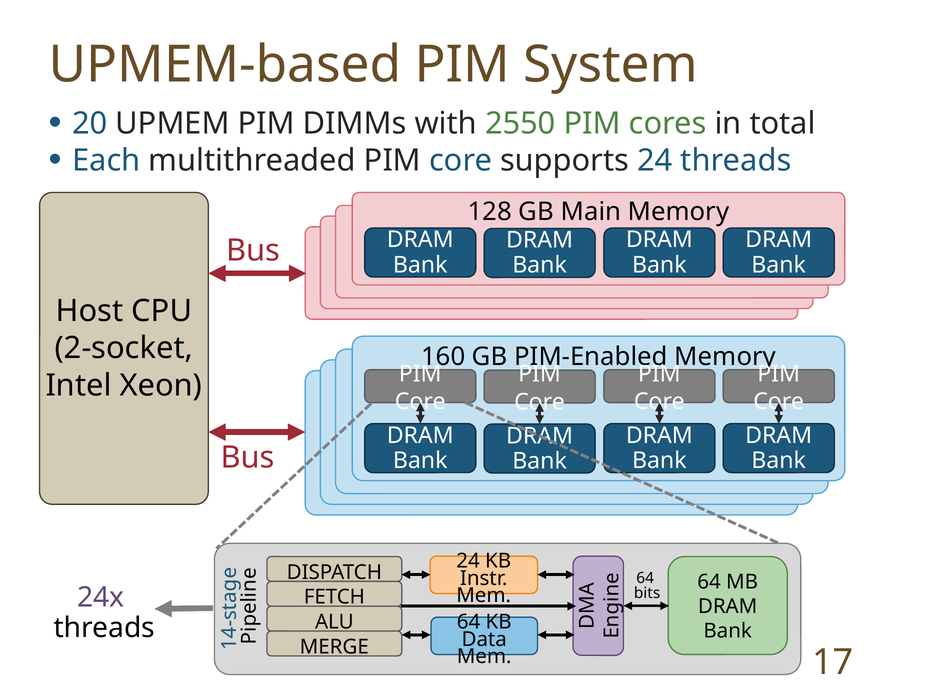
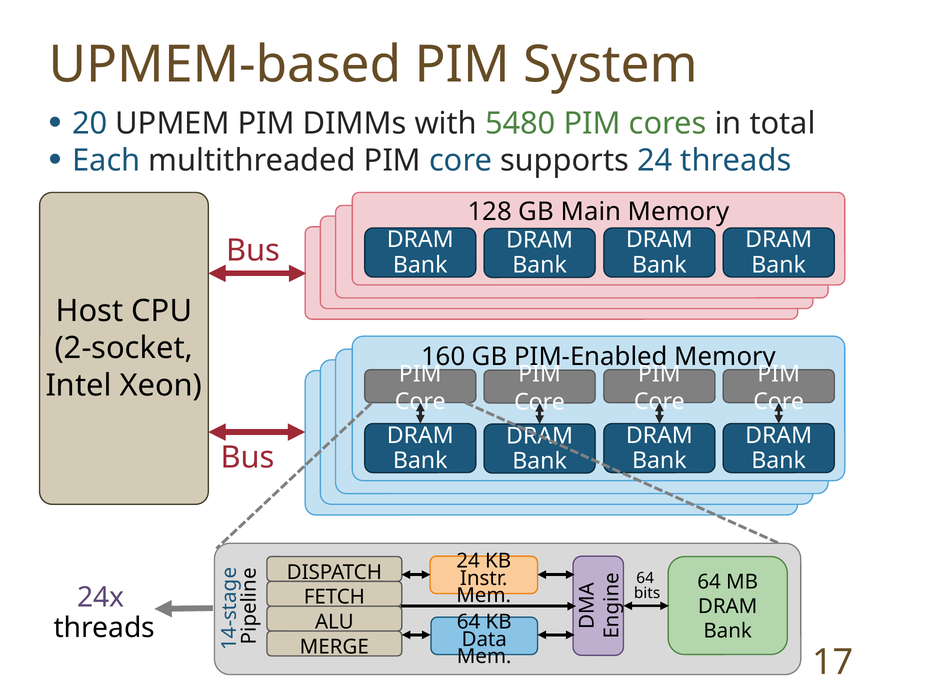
2550: 2550 -> 5480
